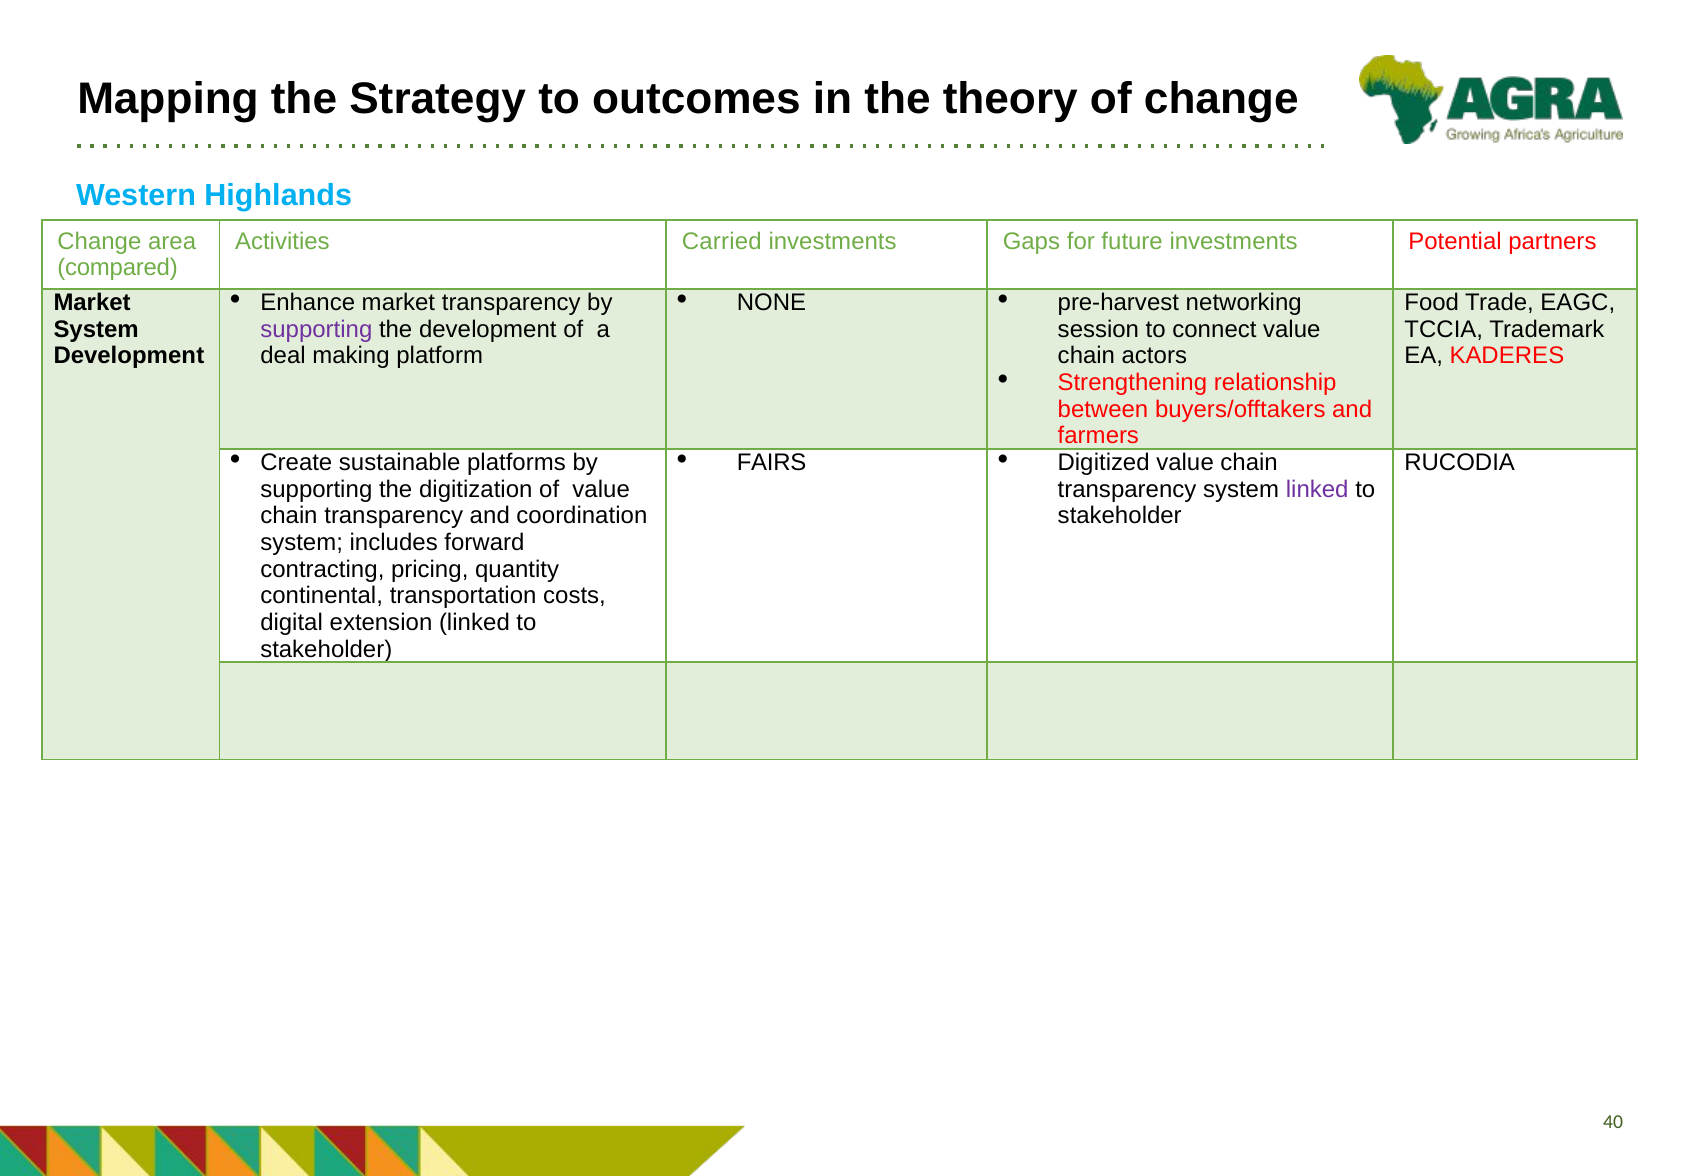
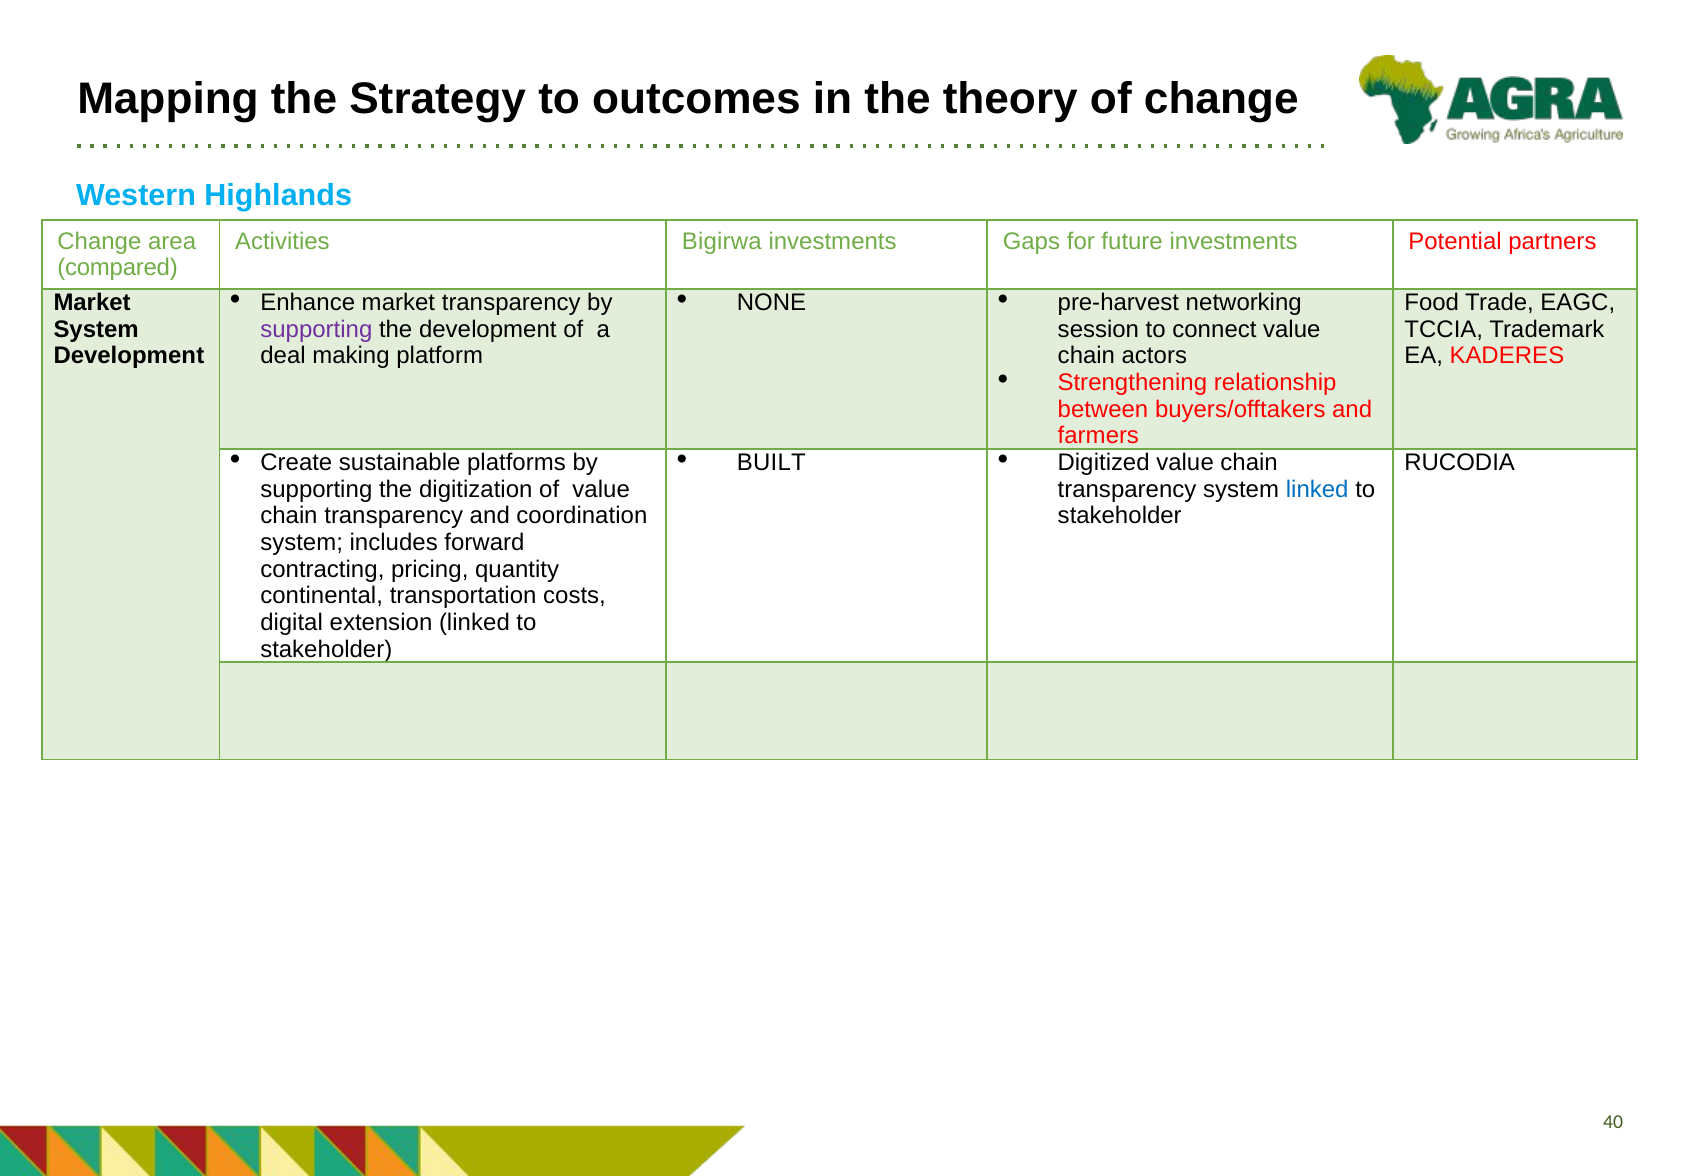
Carried: Carried -> Bigirwa
FAIRS: FAIRS -> BUILT
linked at (1317, 489) colour: purple -> blue
